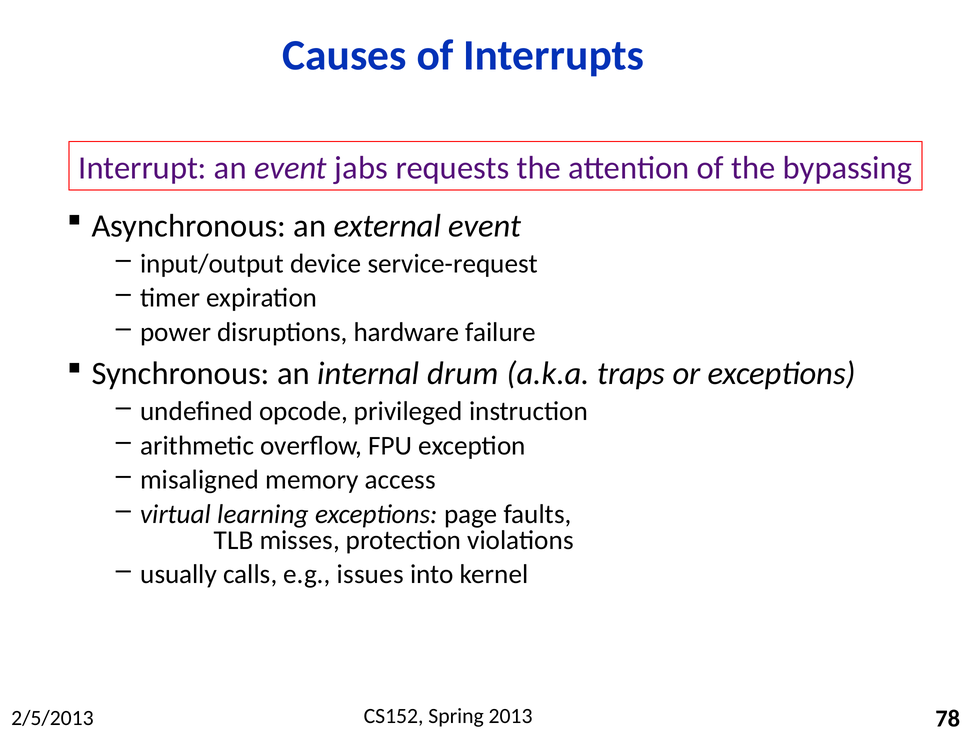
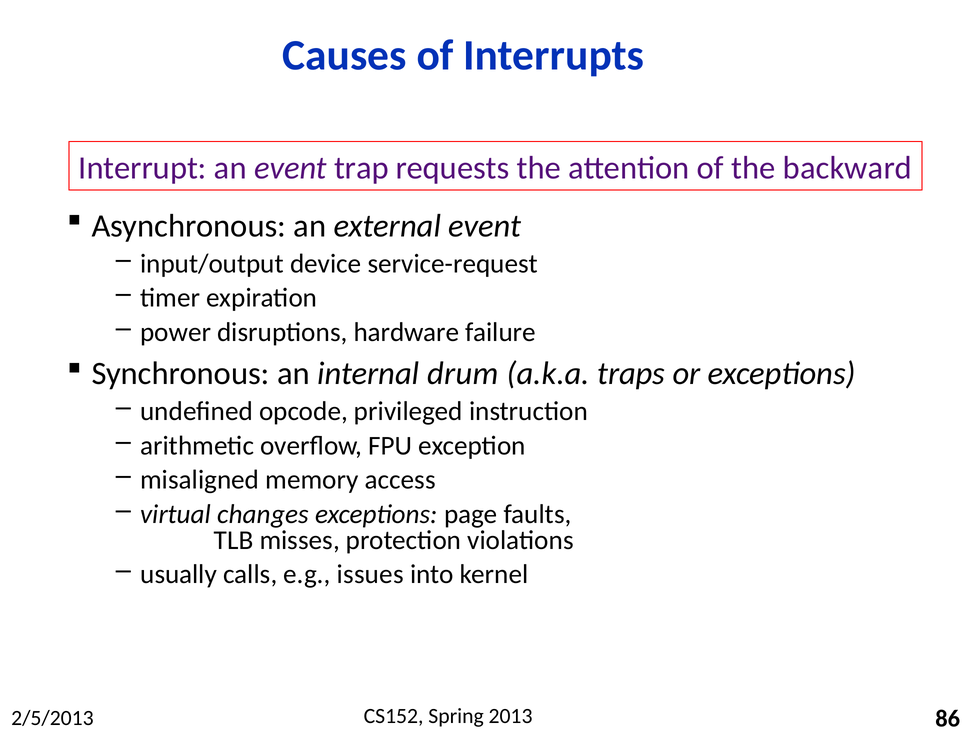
jabs: jabs -> trap
bypassing: bypassing -> backward
learning: learning -> changes
78: 78 -> 86
